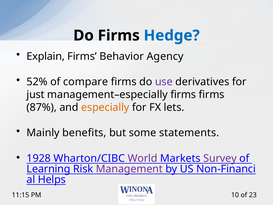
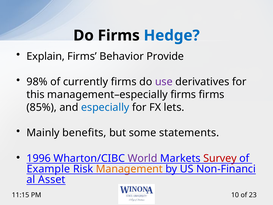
Agency: Agency -> Provide
52%: 52% -> 98%
compare: compare -> currently
just: just -> this
87%: 87% -> 85%
especially colour: orange -> blue
1928: 1928 -> 1996
Survey colour: purple -> red
Learning: Learning -> Example
Management colour: purple -> orange
Helps: Helps -> Asset
